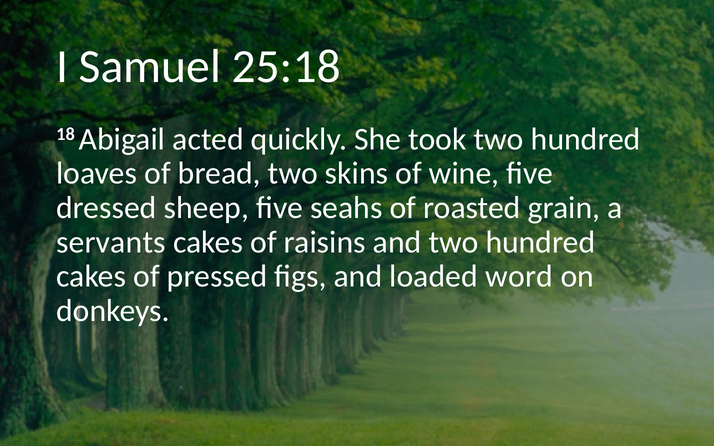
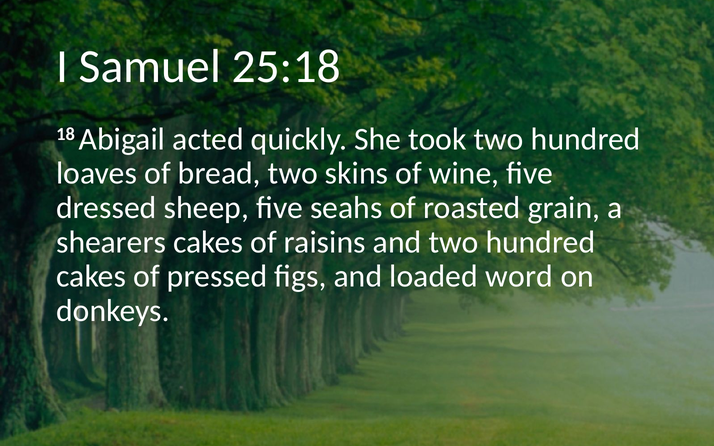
servants: servants -> shearers
